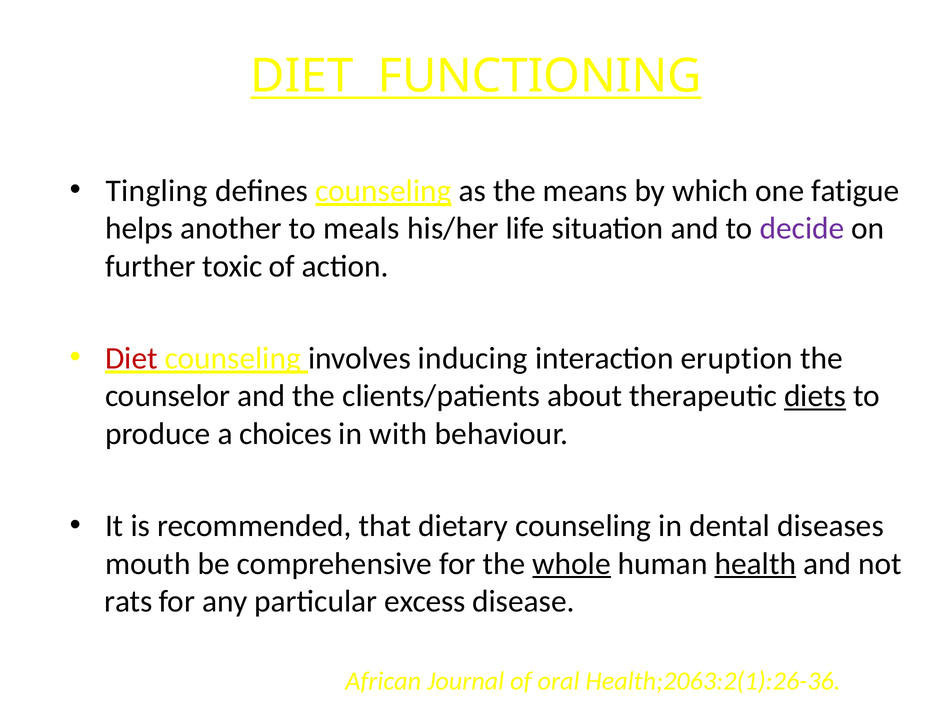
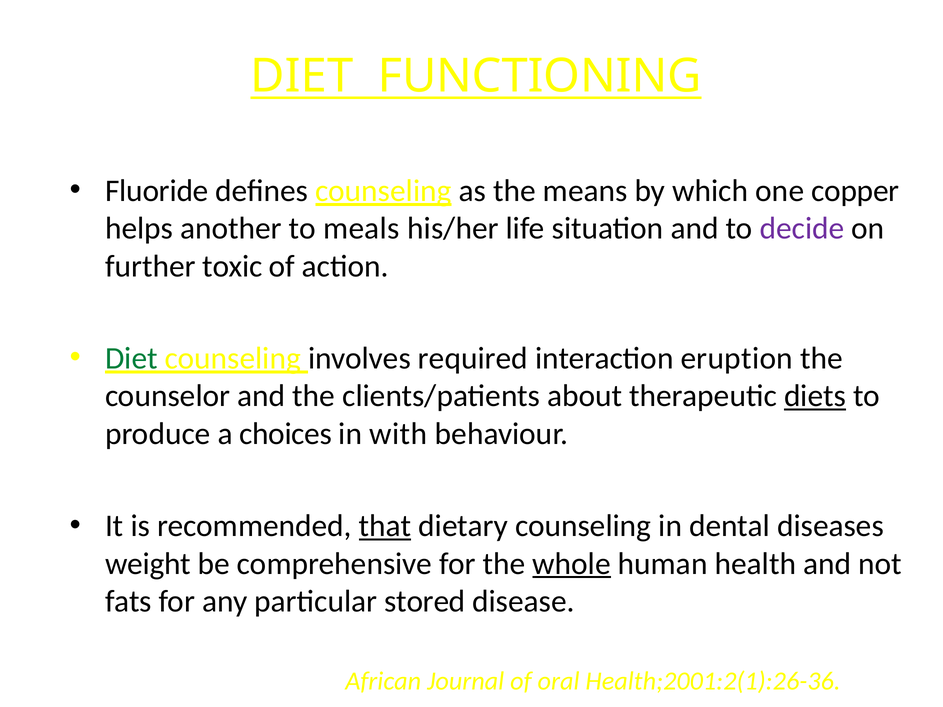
Tingling: Tingling -> Fluoride
fatigue: fatigue -> copper
Diet at (131, 358) colour: red -> green
inducing: inducing -> required
that underline: none -> present
mouth: mouth -> weight
health underline: present -> none
rats: rats -> fats
excess: excess -> stored
Health;2063:2(1):26-36: Health;2063:2(1):26-36 -> Health;2001:2(1):26-36
